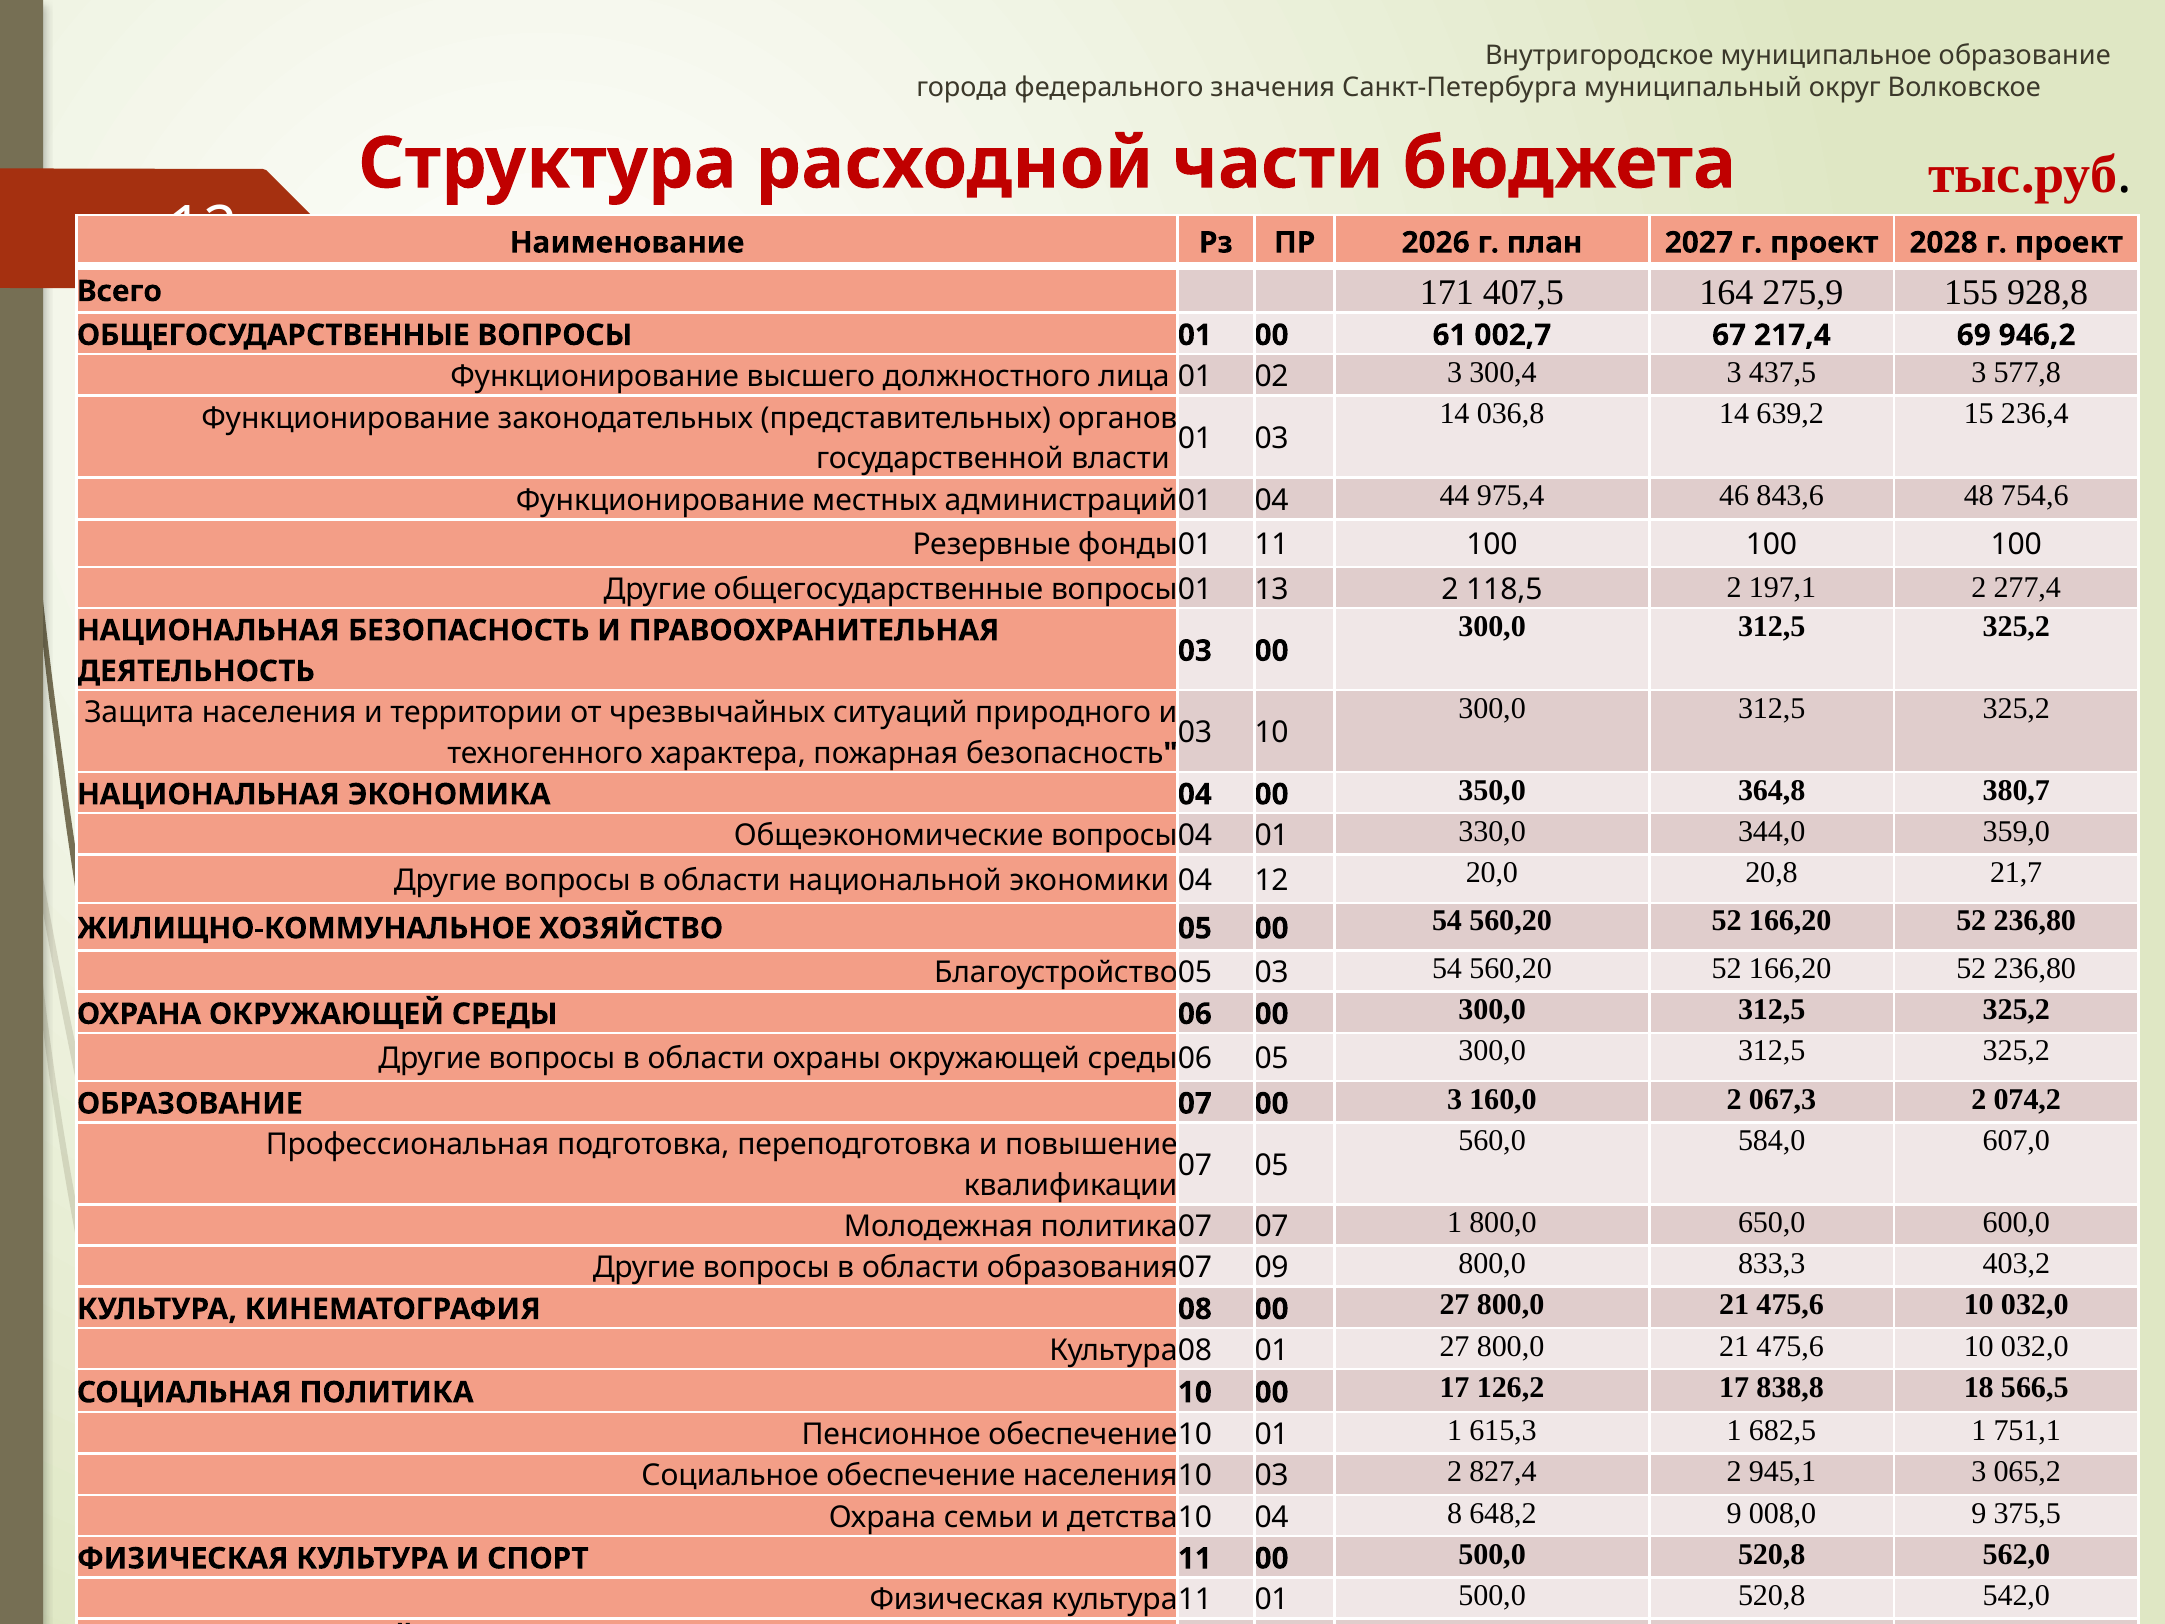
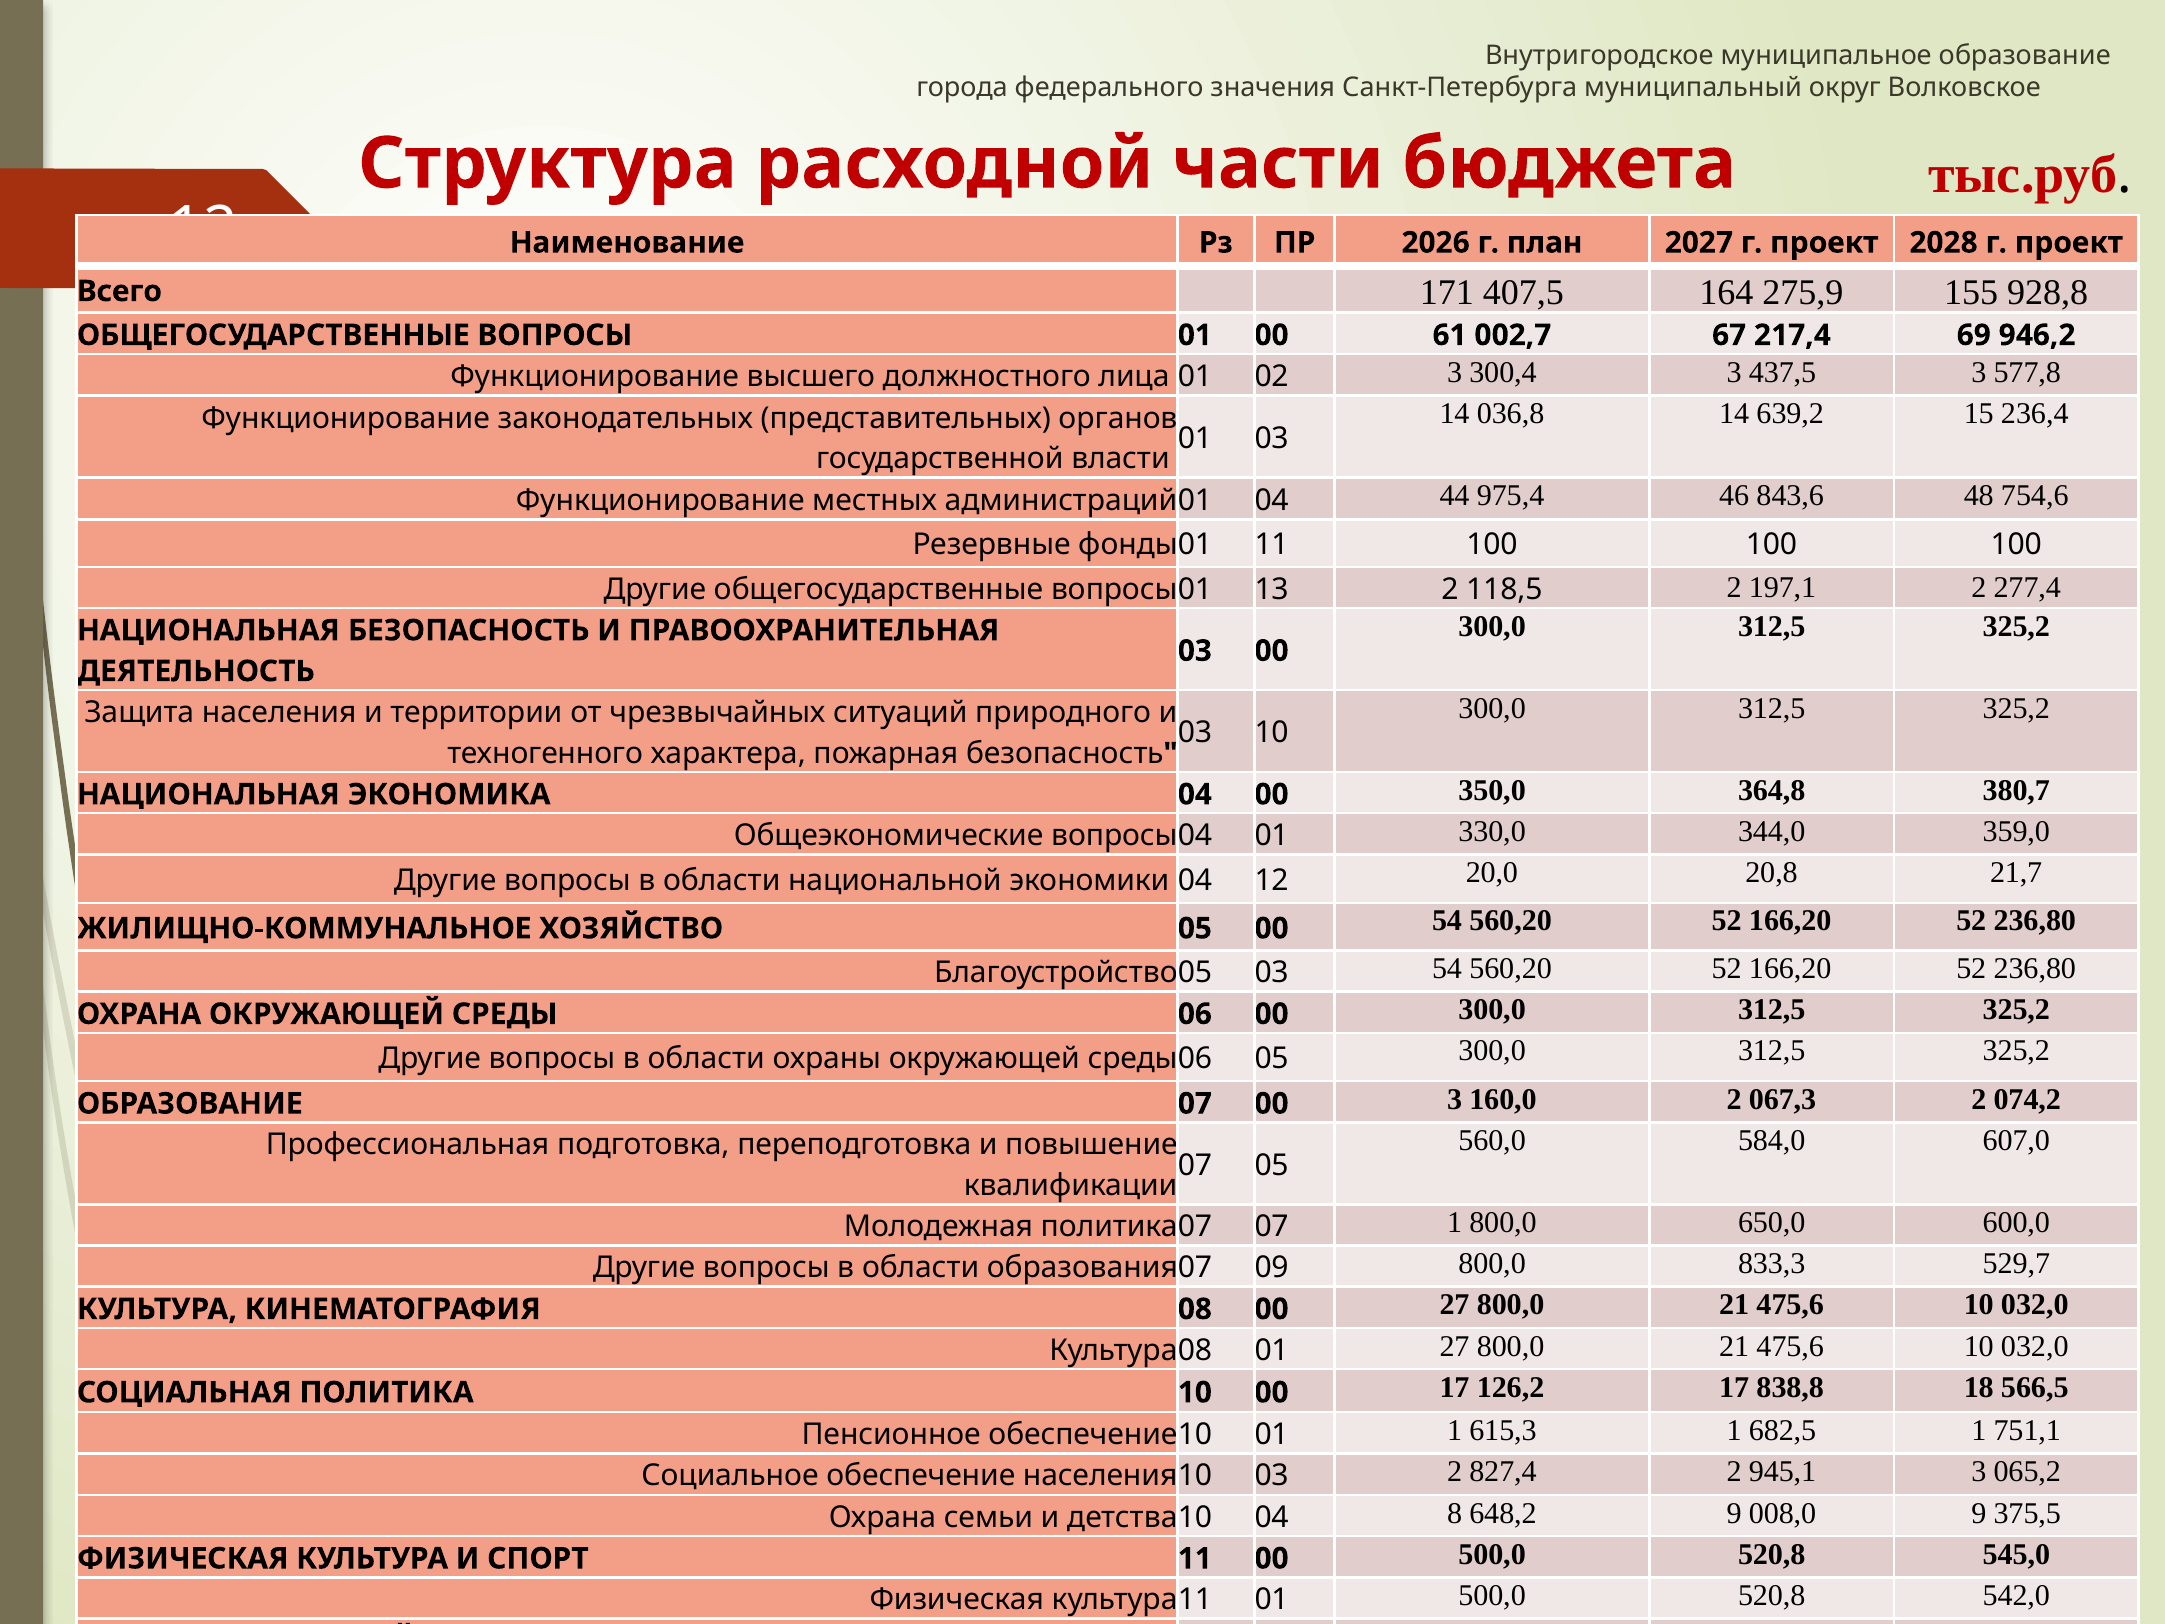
403,2: 403,2 -> 529,7
562,0: 562,0 -> 545,0
